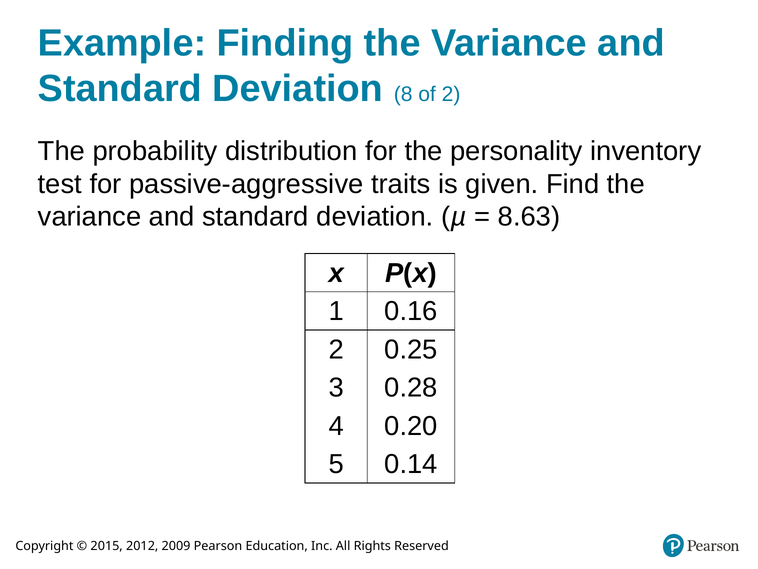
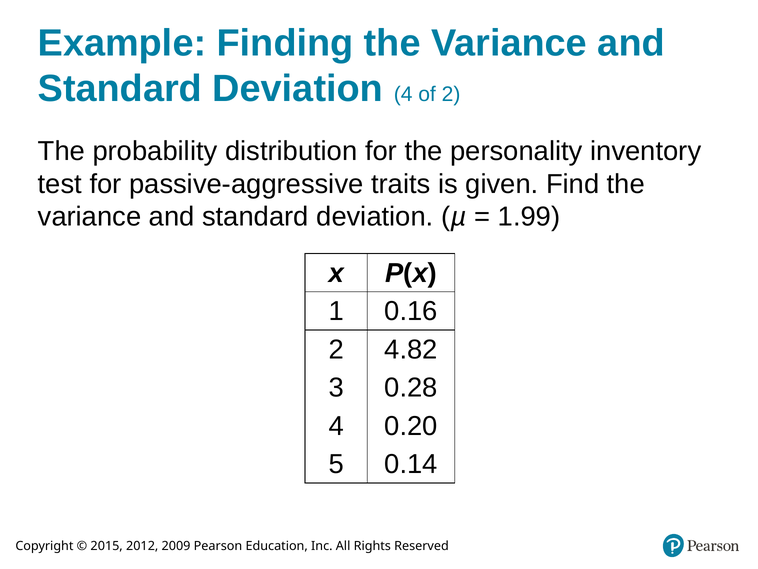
Deviation 8: 8 -> 4
8.63: 8.63 -> 1.99
0.25: 0.25 -> 4.82
